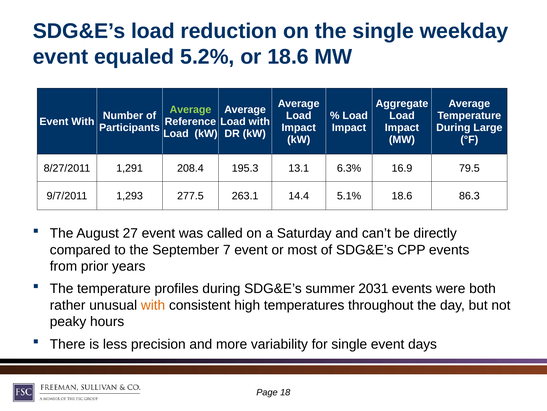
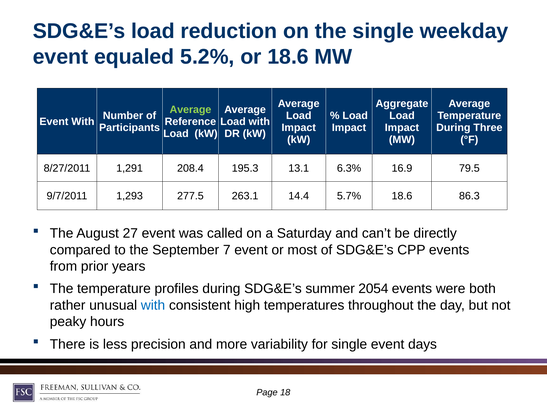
Large: Large -> Three
5.1%: 5.1% -> 5.7%
2031: 2031 -> 2054
with at (153, 305) colour: orange -> blue
